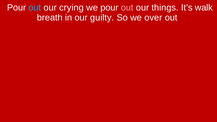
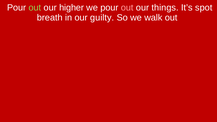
out at (35, 8) colour: light blue -> light green
crying: crying -> higher
walk: walk -> spot
over: over -> walk
